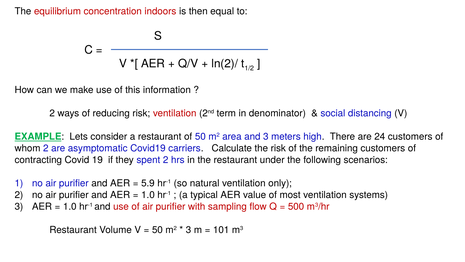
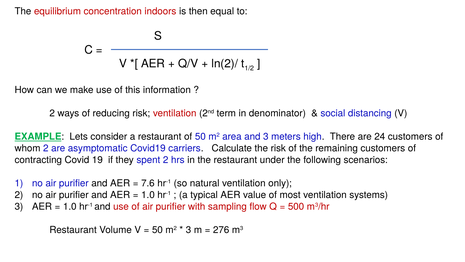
5.9: 5.9 -> 7.6
101: 101 -> 276
